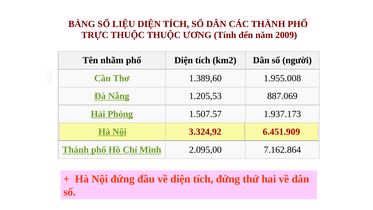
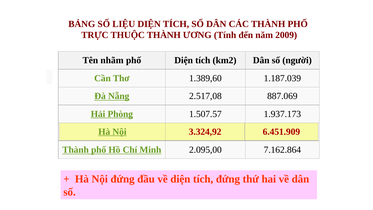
THUỘC THUỘC: THUỘC -> THÀNH
1.955.008: 1.955.008 -> 1.187.039
1.205,53: 1.205,53 -> 2.517,08
